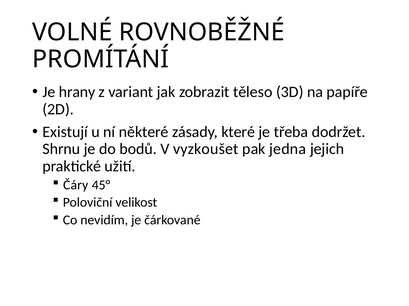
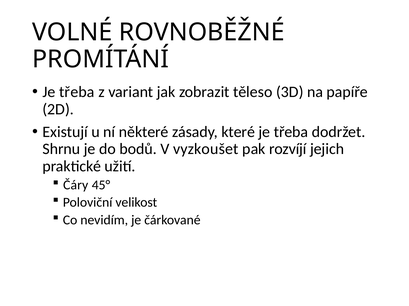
hrany at (77, 92): hrany -> třeba
jedna: jedna -> rozvíjí
